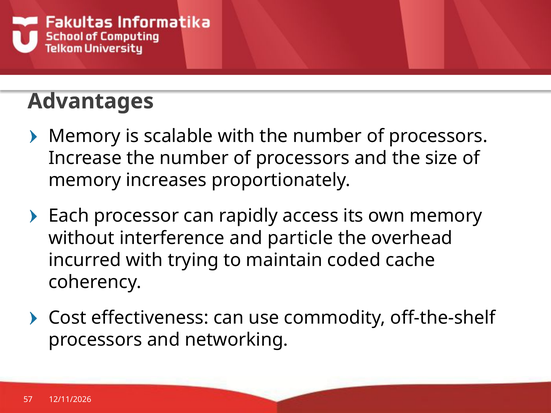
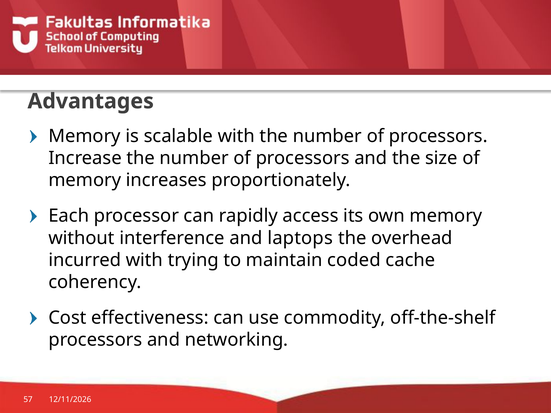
particle: particle -> laptops
